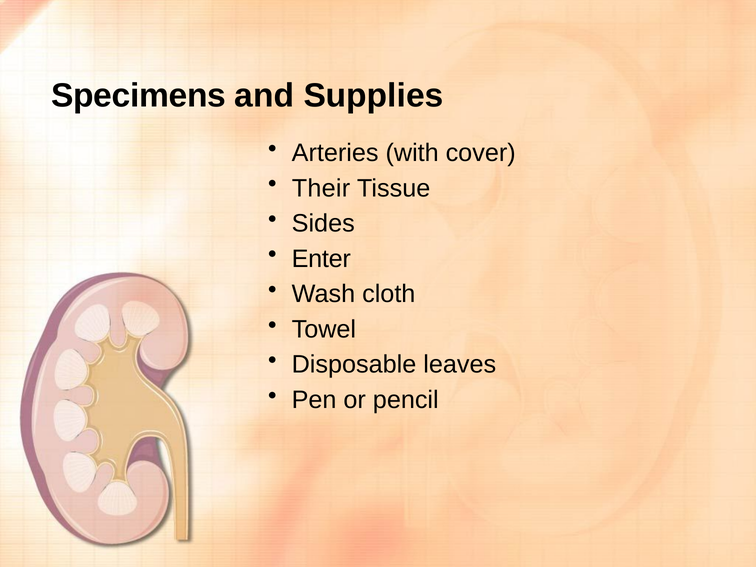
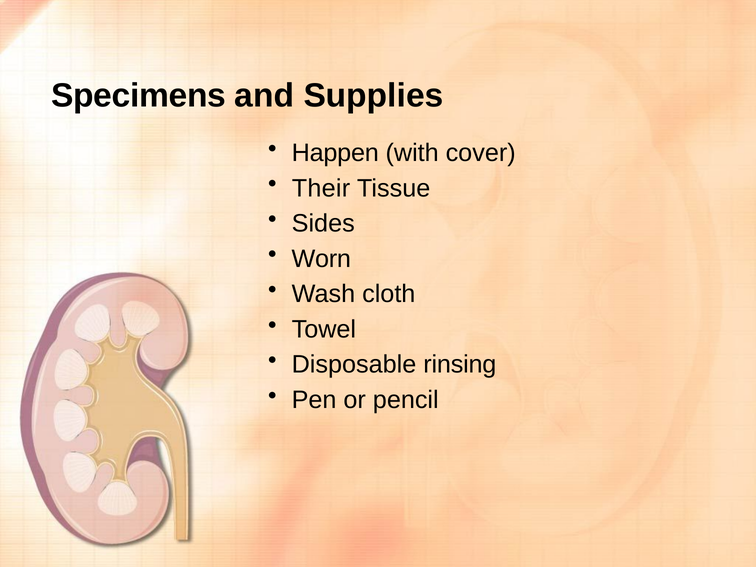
Arteries: Arteries -> Happen
Enter: Enter -> Worn
leaves: leaves -> rinsing
